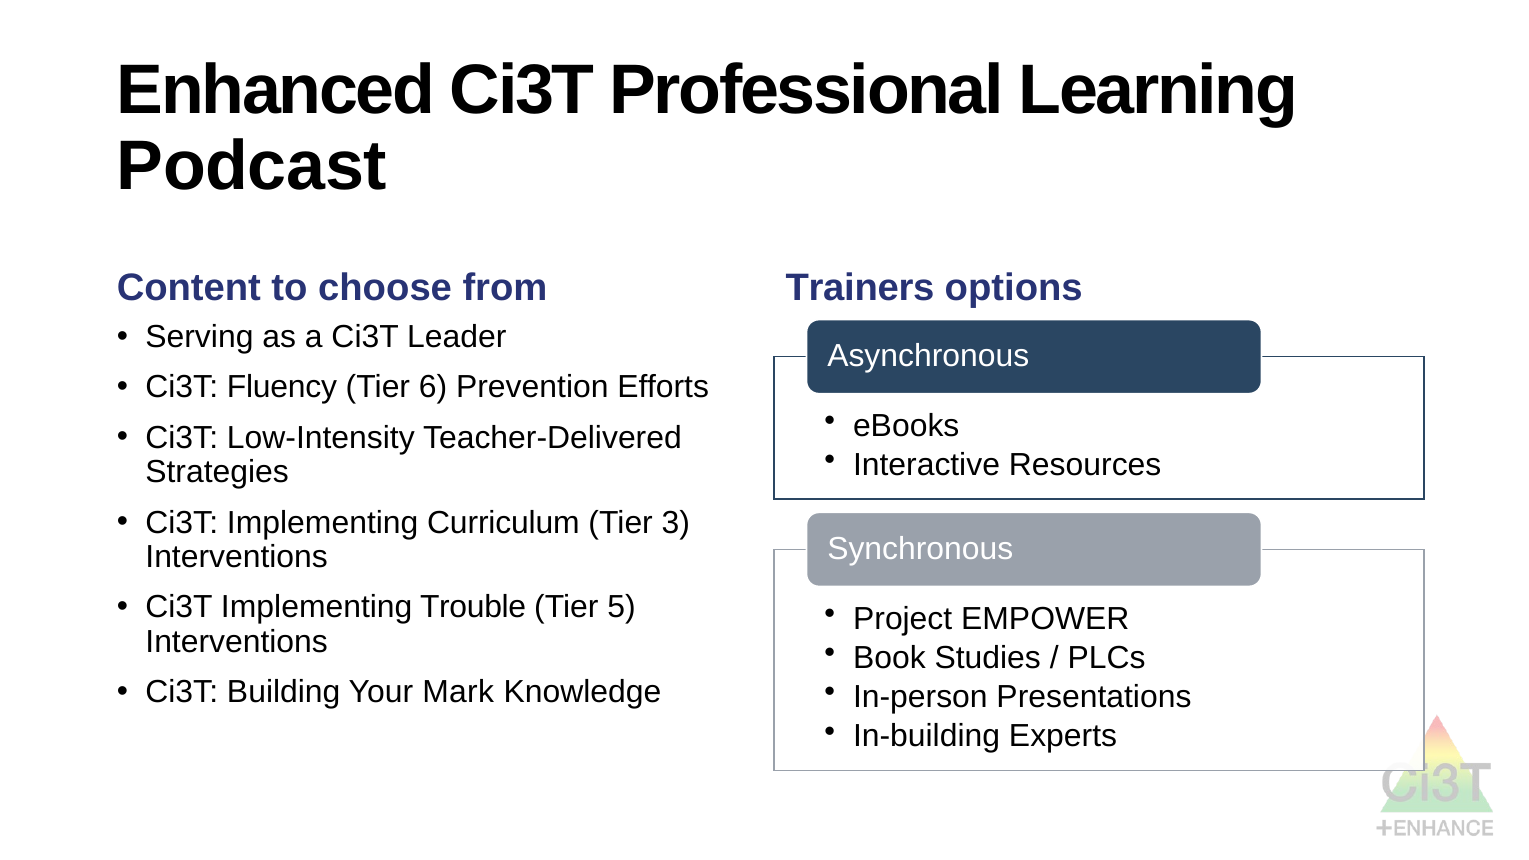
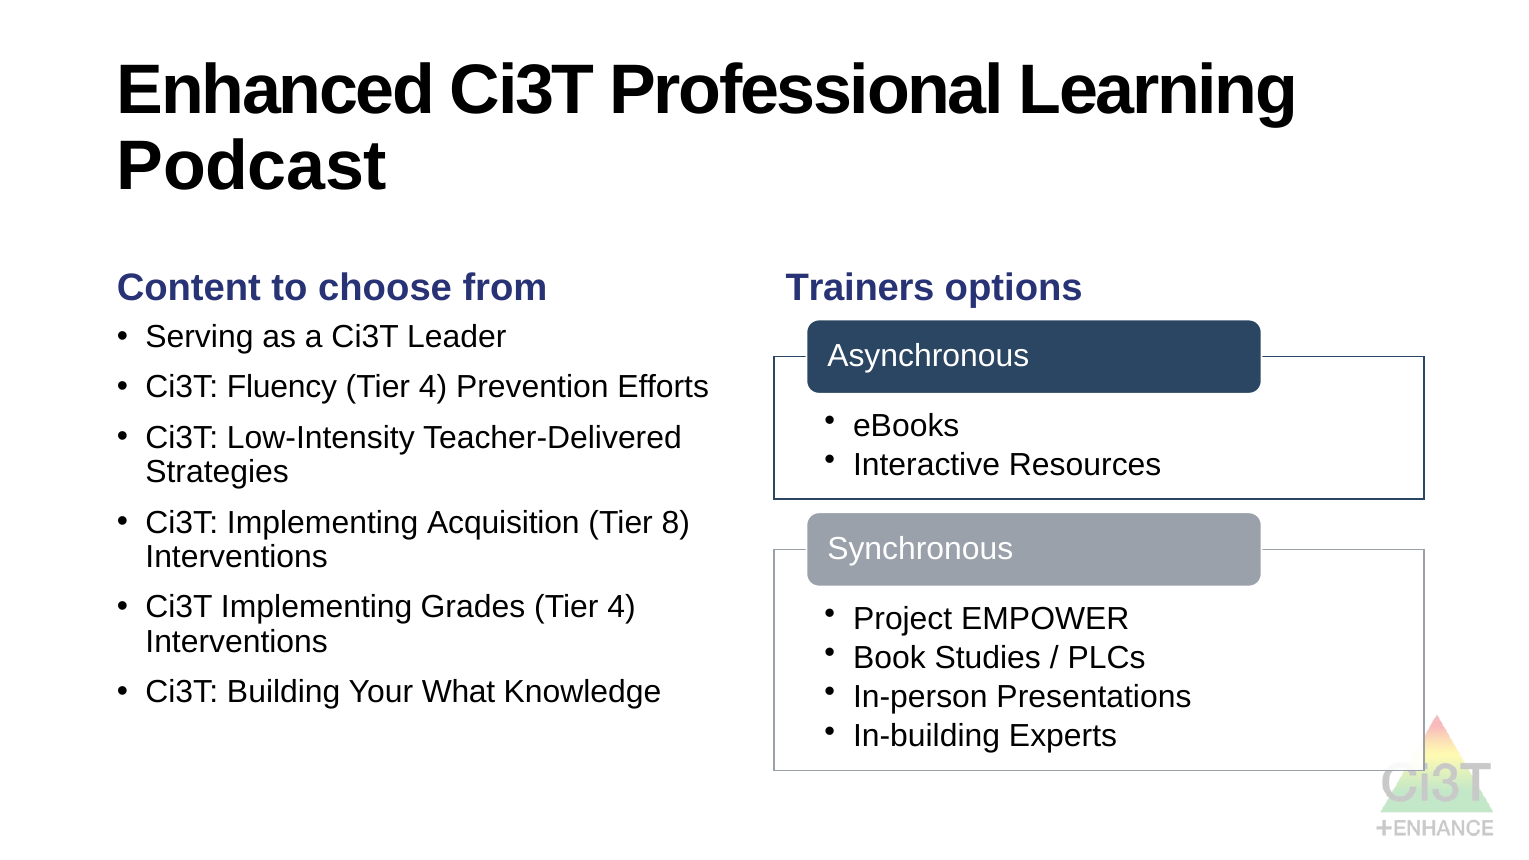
6 at (433, 387): 6 -> 4
Curriculum: Curriculum -> Acquisition
3: 3 -> 8
Trouble: Trouble -> Grades
5 at (622, 607): 5 -> 4
Mark: Mark -> What
